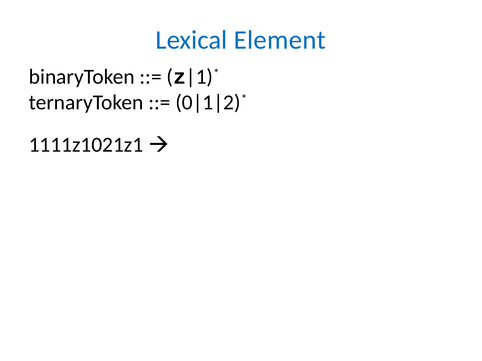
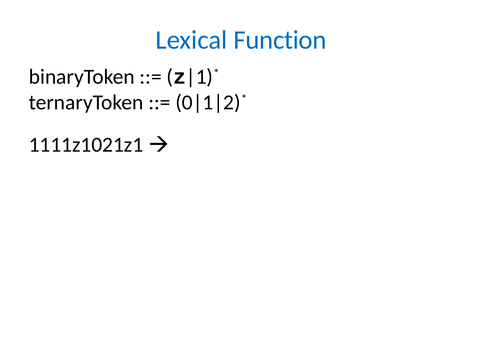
Element: Element -> Function
